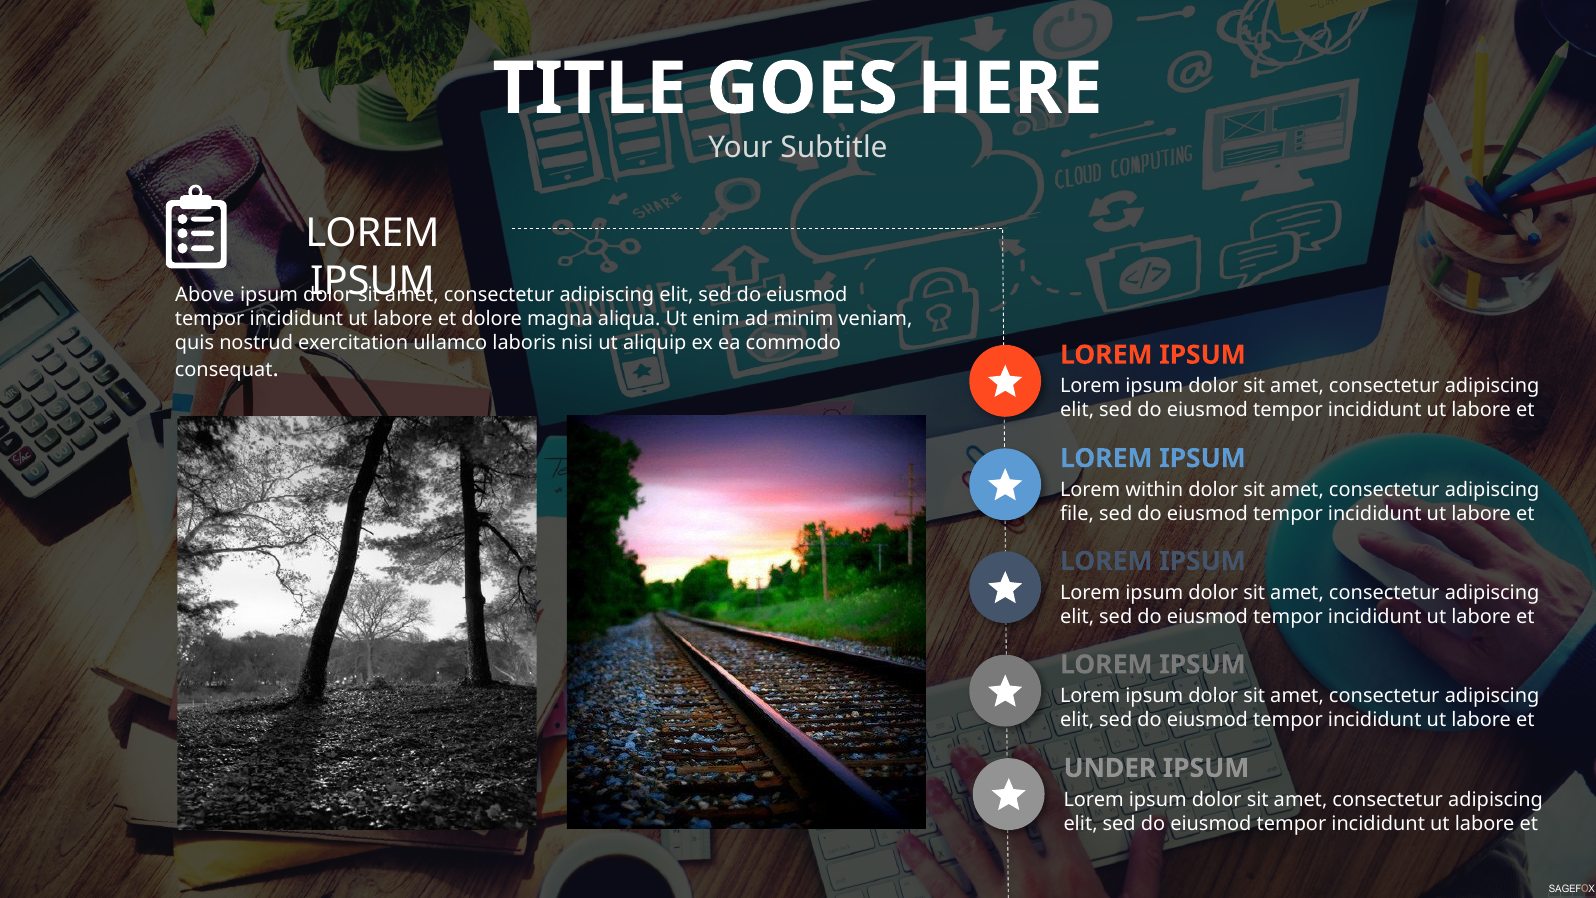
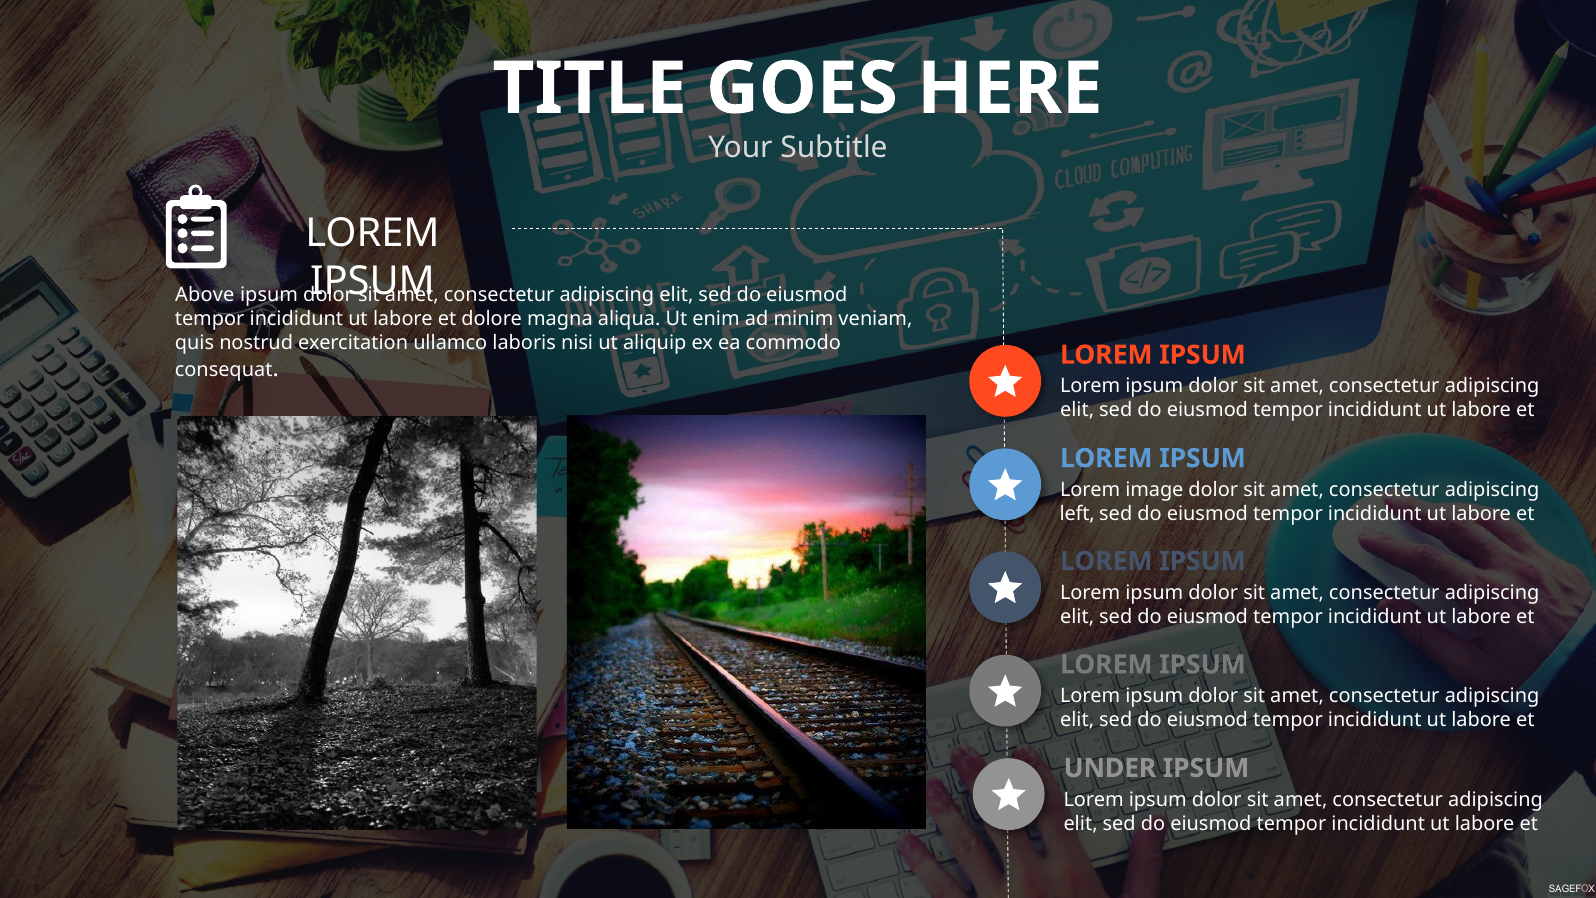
within: within -> image
file: file -> left
